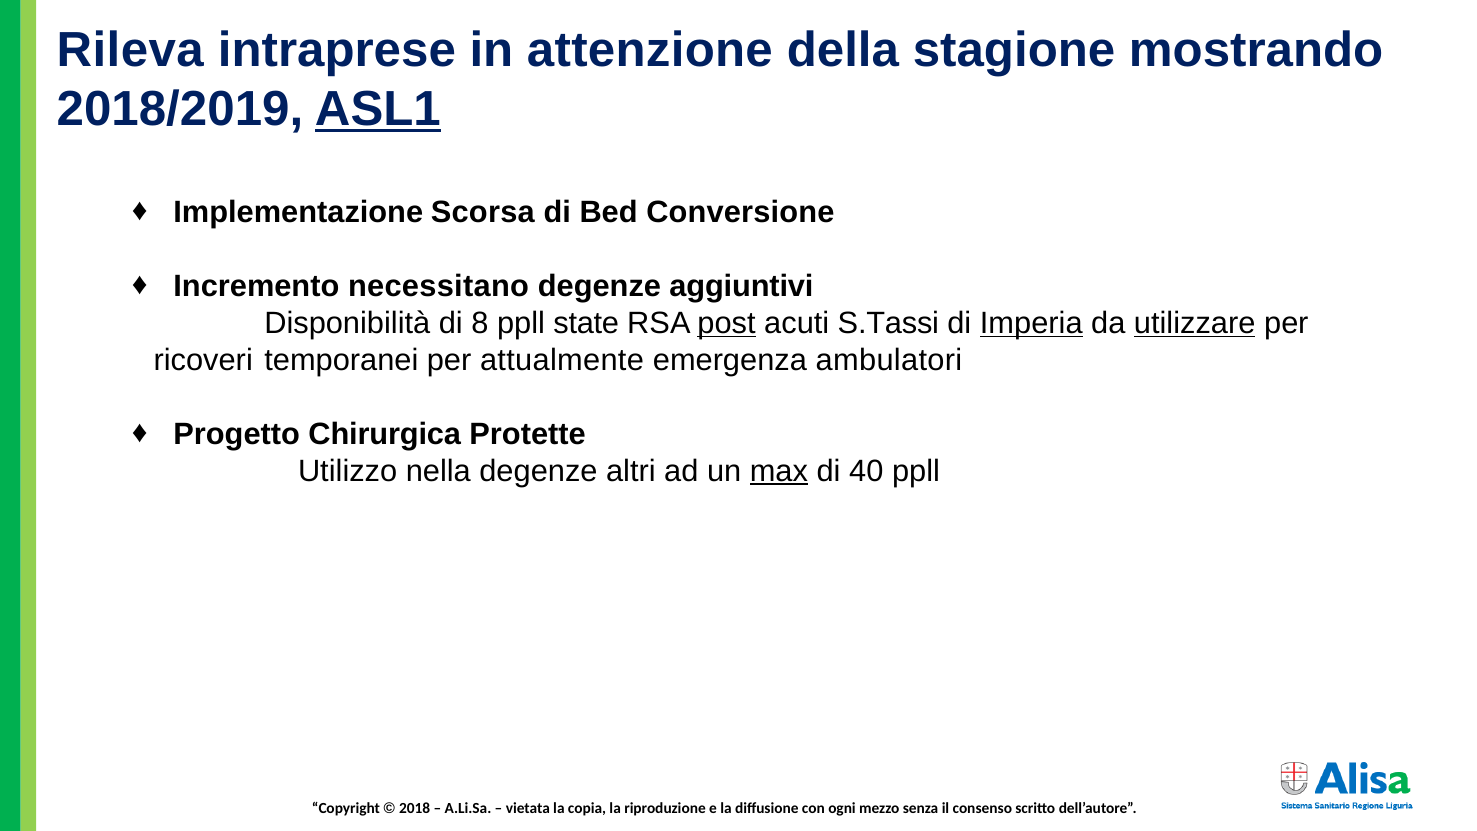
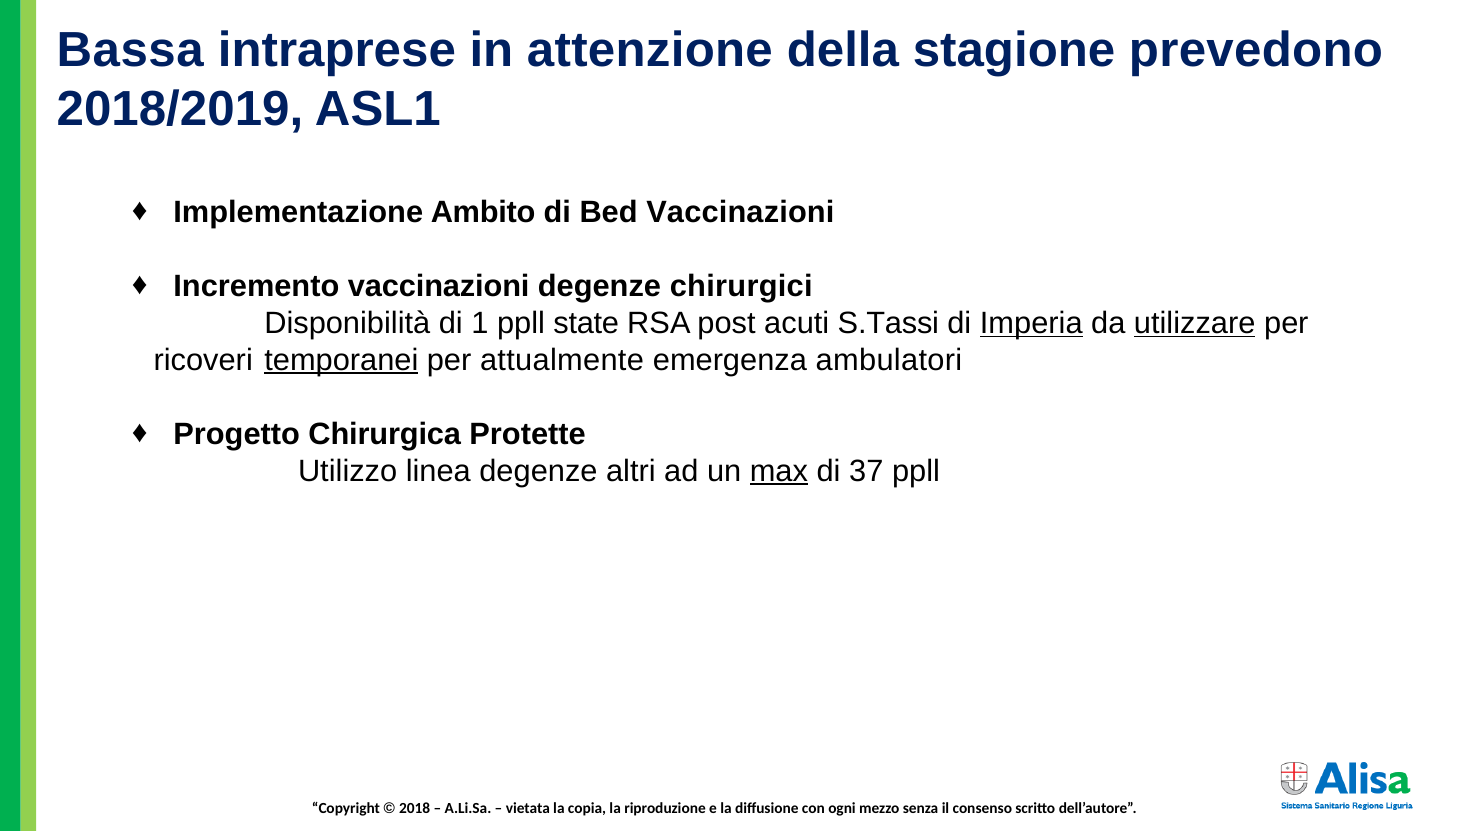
Rileva: Rileva -> Bassa
mostrando: mostrando -> prevedono
ASL1 underline: present -> none
Scorsa: Scorsa -> Ambito
Bed Conversione: Conversione -> Vaccinazioni
Incremento necessitano: necessitano -> vaccinazioni
aggiuntivi: aggiuntivi -> chirurgici
8: 8 -> 1
post underline: present -> none
temporanei underline: none -> present
nella: nella -> linea
40: 40 -> 37
